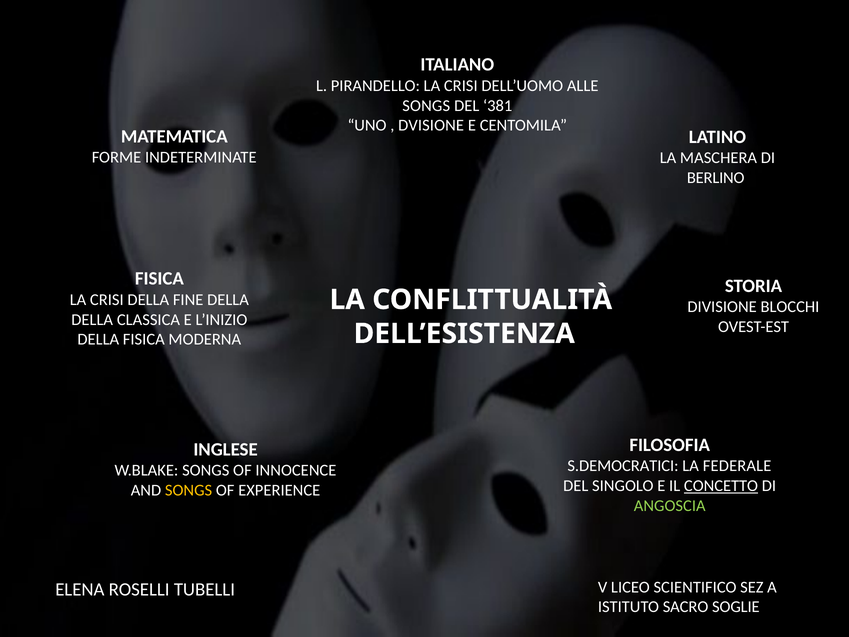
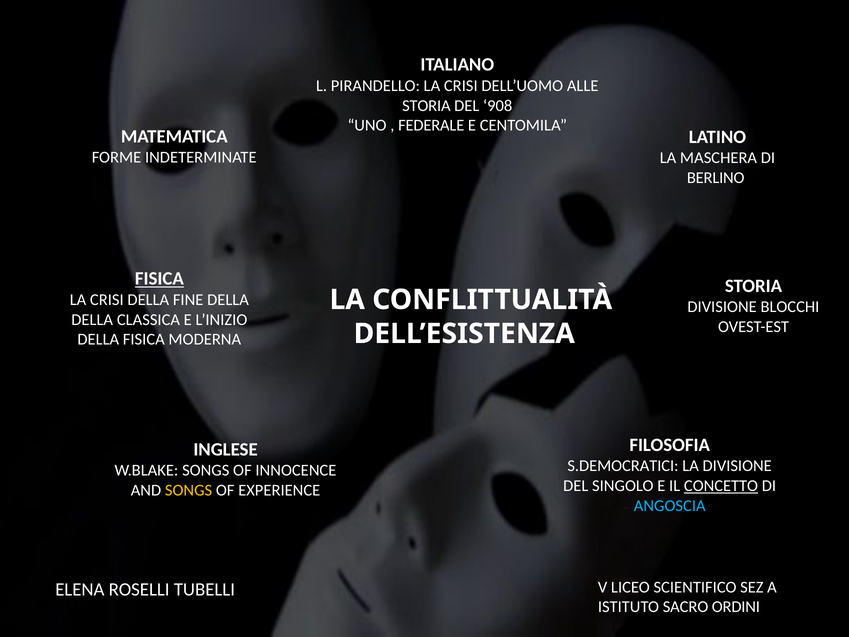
SONGS at (426, 106): SONGS -> STORIA
381: 381 -> 908
DVISIONE: DVISIONE -> FEDERALE
FISICA at (159, 279) underline: none -> present
LA FEDERALE: FEDERALE -> DIVISIONE
ANGOSCIA colour: light green -> light blue
SOGLIE: SOGLIE -> ORDINI
